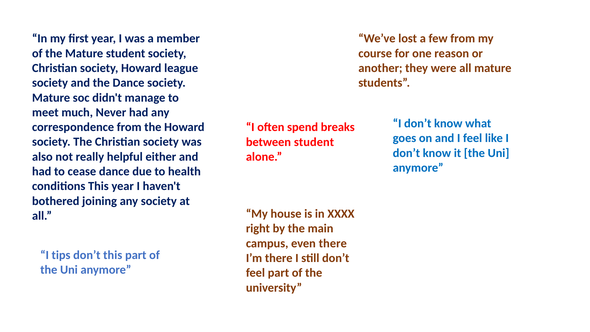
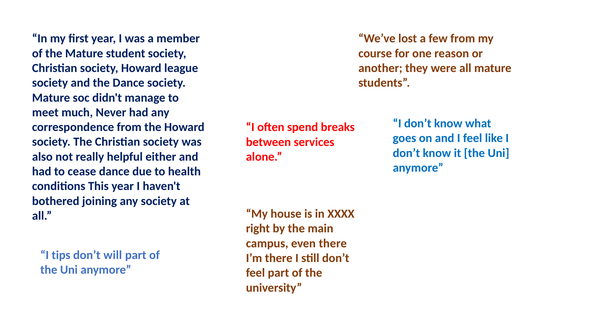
between student: student -> services
don’t this: this -> will
